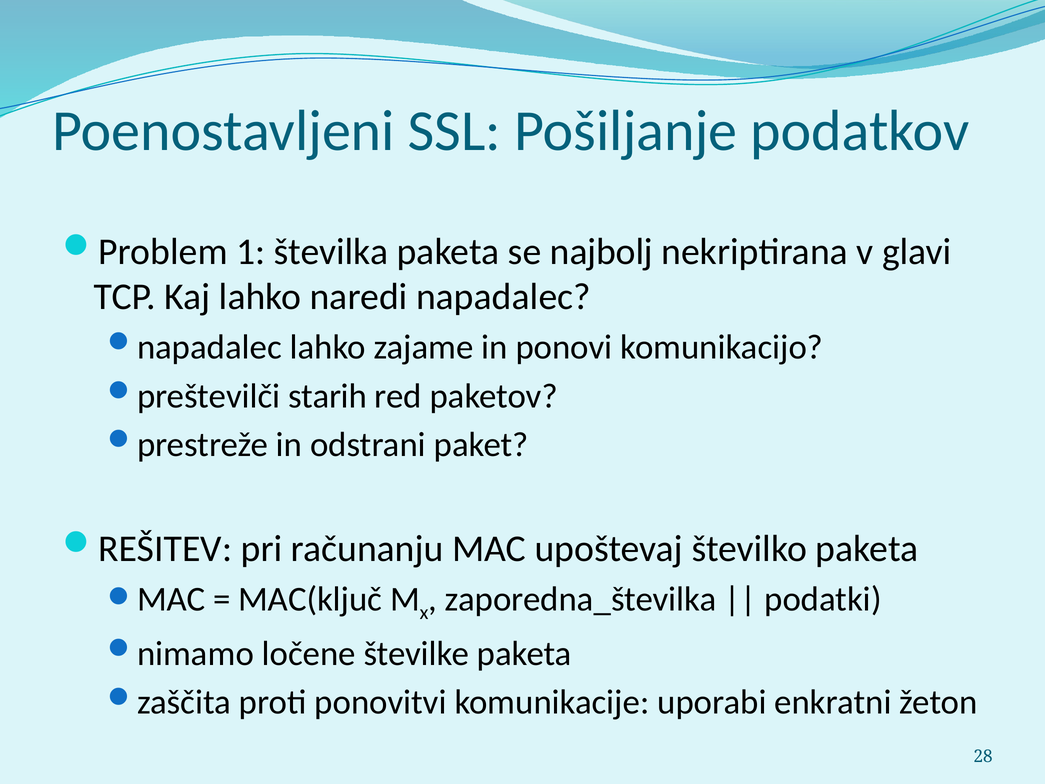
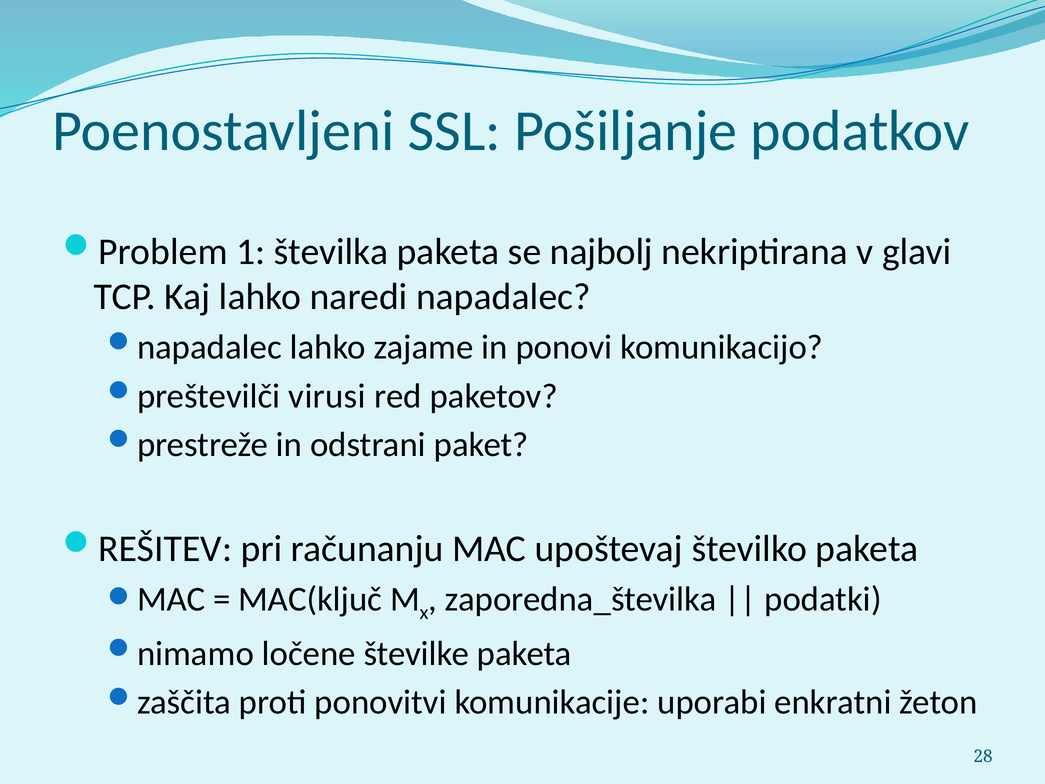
starih: starih -> virusi
